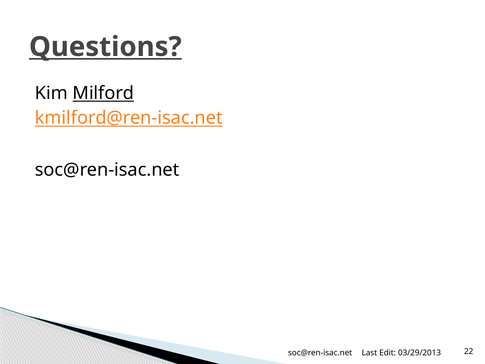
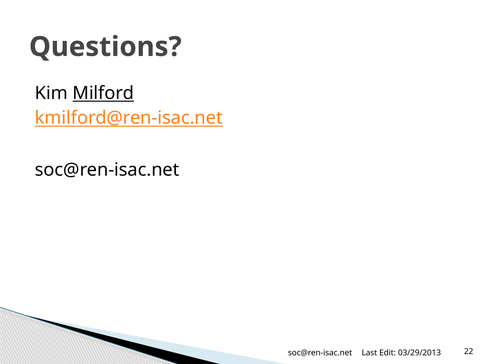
Questions underline: present -> none
